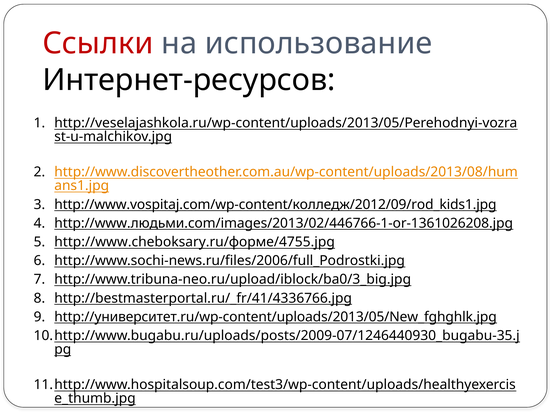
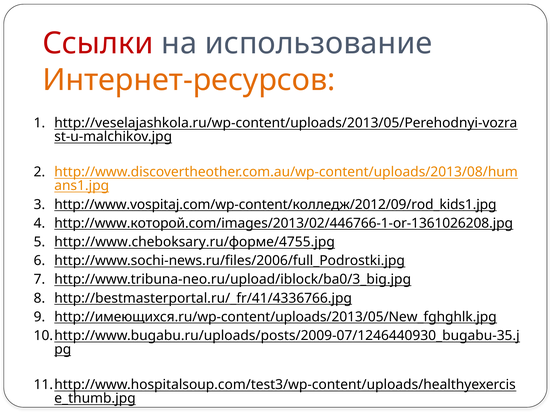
Интернет-ресурсов colour: black -> orange
http://www.людьми.com/images/2013/02/446766-1-or-1361026208.jpg: http://www.людьми.com/images/2013/02/446766-1-or-1361026208.jpg -> http://www.которой.com/images/2013/02/446766-1-or-1361026208.jpg
http://университет.ru/wp-content/uploads/2013/05/New_fghghlk.jpg: http://университет.ru/wp-content/uploads/2013/05/New_fghghlk.jpg -> http://имеющихся.ru/wp-content/uploads/2013/05/New_fghghlk.jpg
